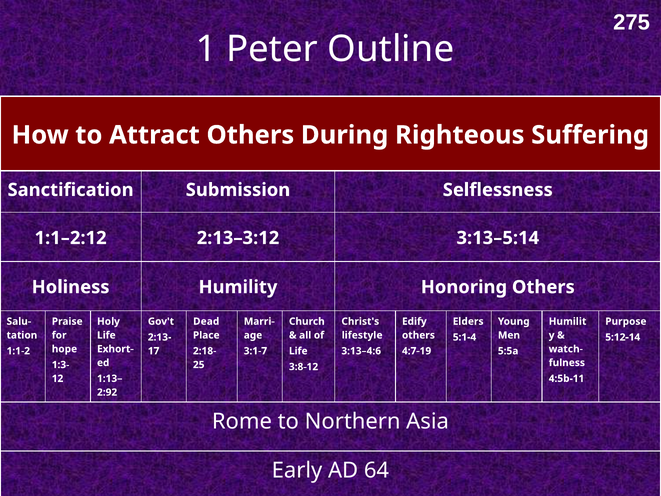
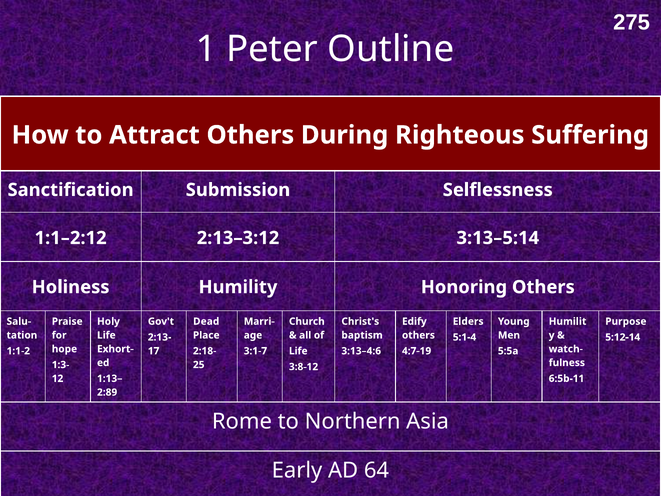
lifestyle: lifestyle -> baptism
4:5b-11: 4:5b-11 -> 6:5b-11
2:92: 2:92 -> 2:89
